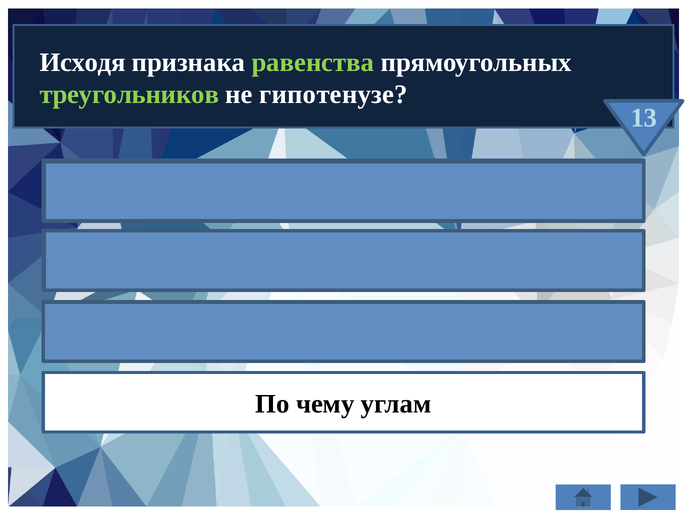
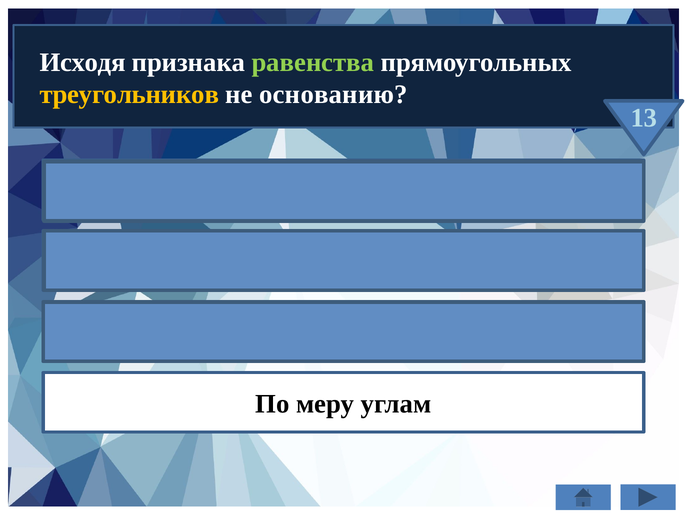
треугольников colour: light green -> yellow
не гипотенузе: гипотенузе -> основанию
чему: чему -> меру
